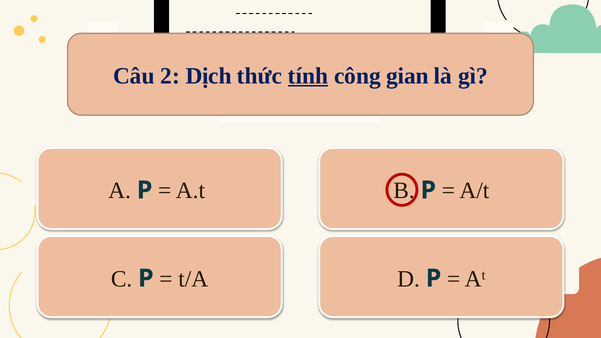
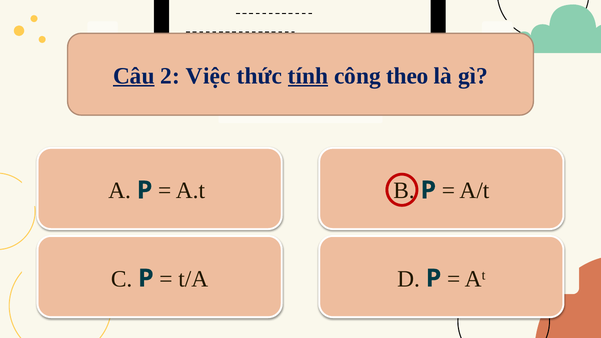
Câu underline: none -> present
Dịch: Dịch -> Việc
gian: gian -> theo
